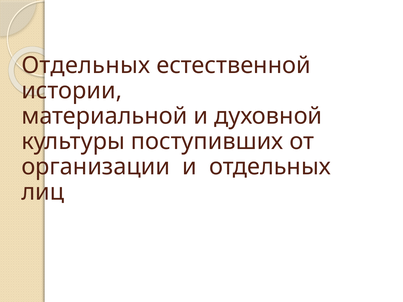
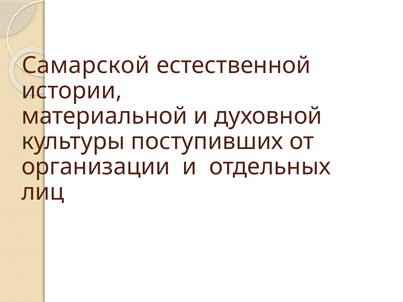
Отдельных at (86, 65): Отдельных -> Самарской
